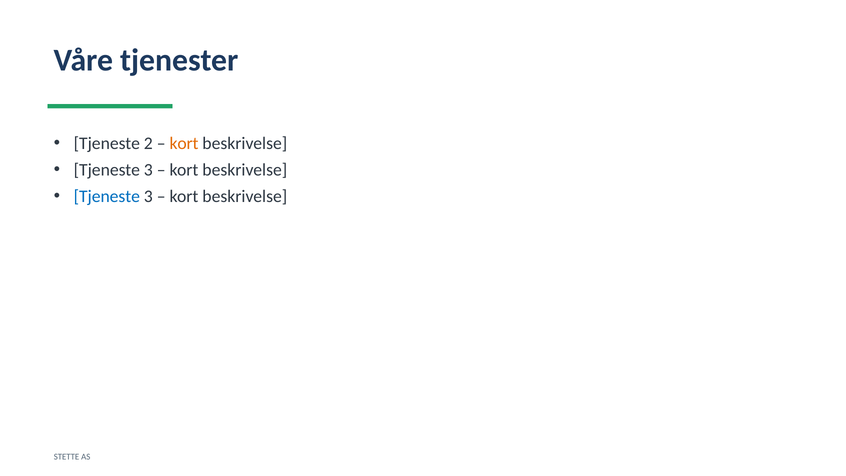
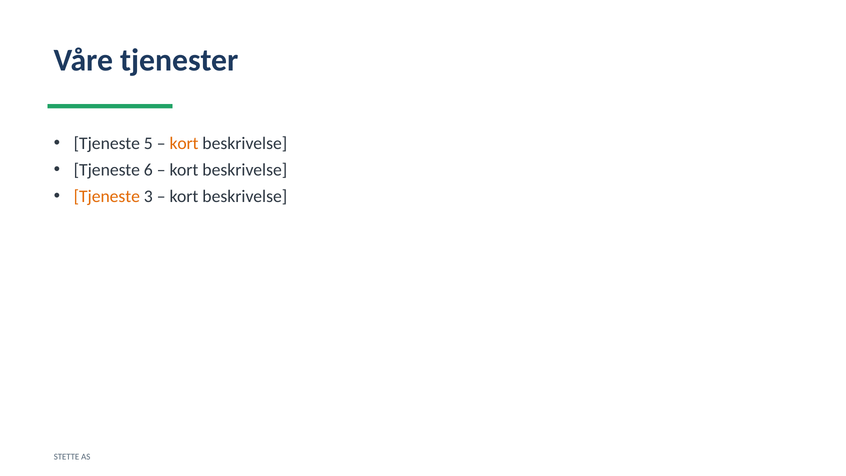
2: 2 -> 5
3 at (148, 170): 3 -> 6
Tjeneste at (107, 196) colour: blue -> orange
